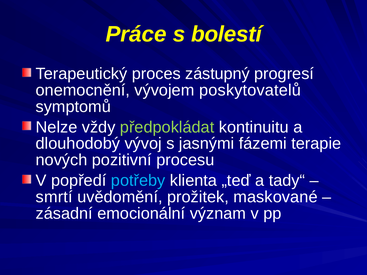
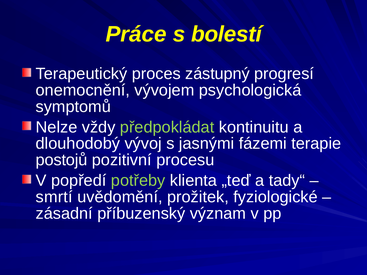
poskytovatelů: poskytovatelů -> psychologická
nových: nových -> postojů
potřeby colour: light blue -> light green
maskované: maskované -> fyziologické
emocionální: emocionální -> příbuzenský
